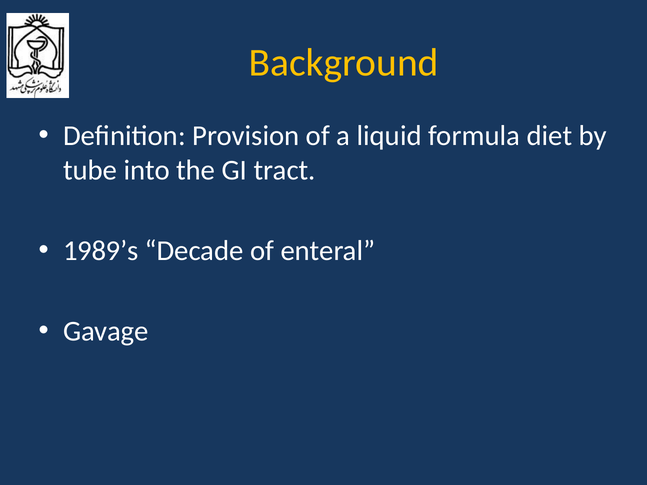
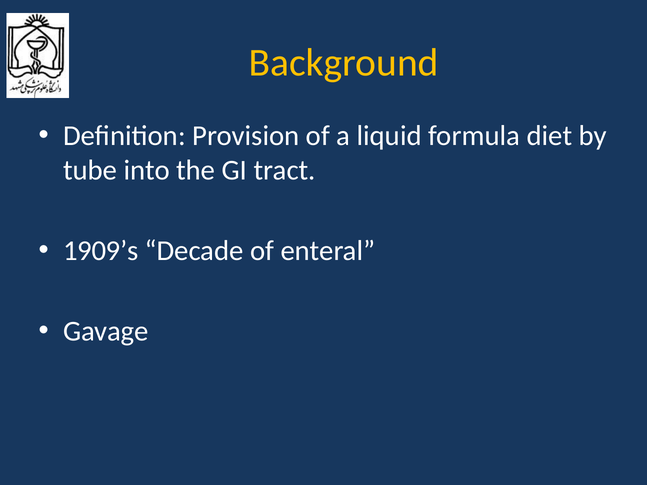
1989’s: 1989’s -> 1909’s
